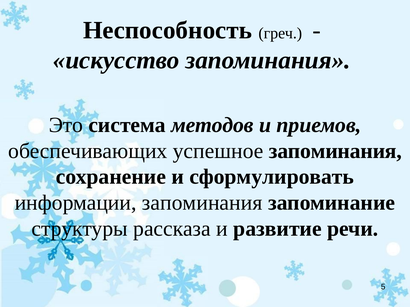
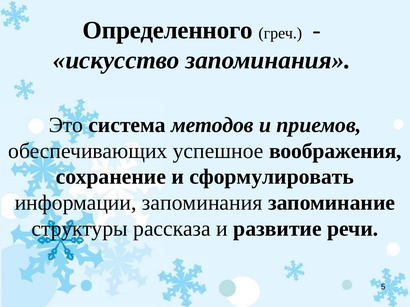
Неспособность: Неспособность -> Определенного
успешное запоминания: запоминания -> воображения
